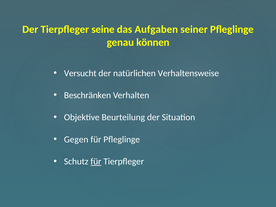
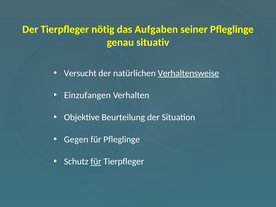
seine: seine -> nötig
können: können -> situativ
Verhaltensweise underline: none -> present
Beschränken: Beschränken -> Einzufangen
